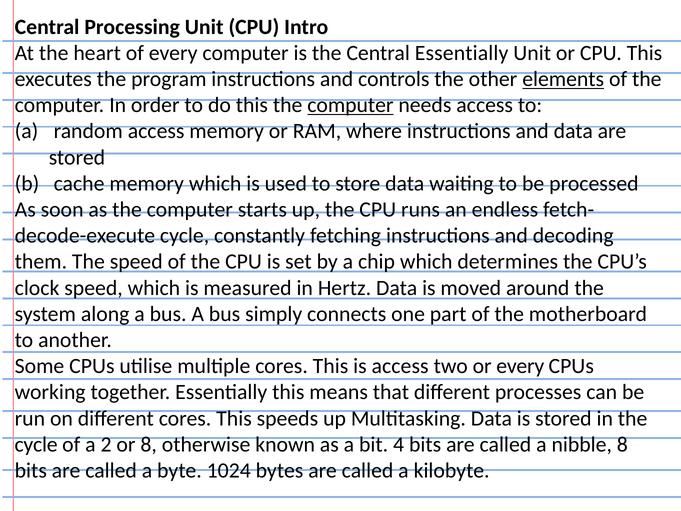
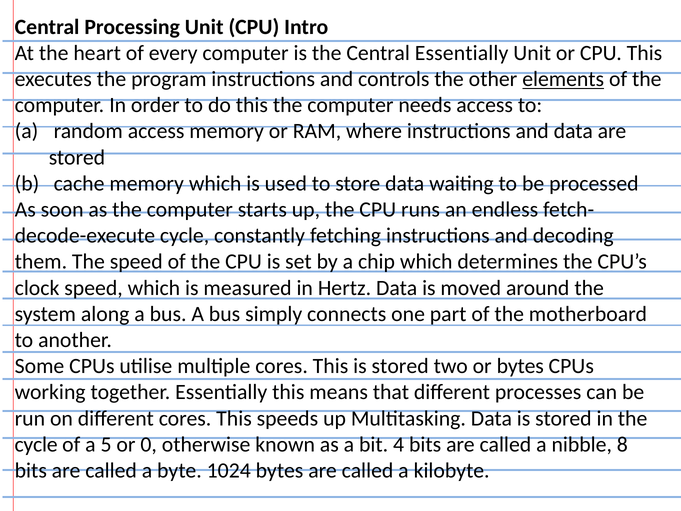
computer at (350, 105) underline: present -> none
This is access: access -> stored
or every: every -> bytes
2: 2 -> 5
or 8: 8 -> 0
